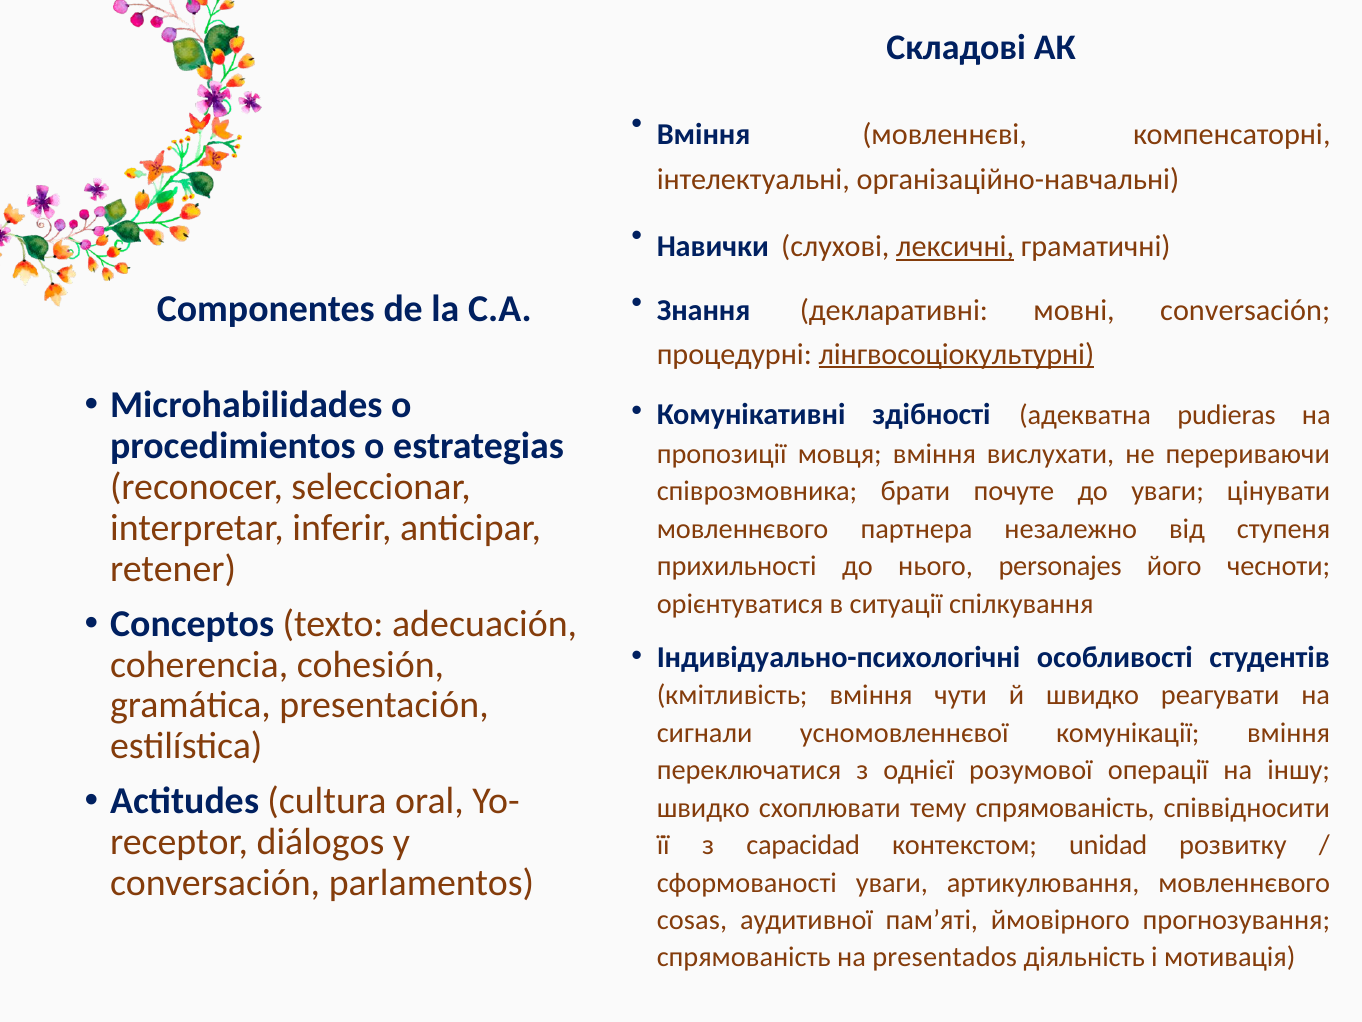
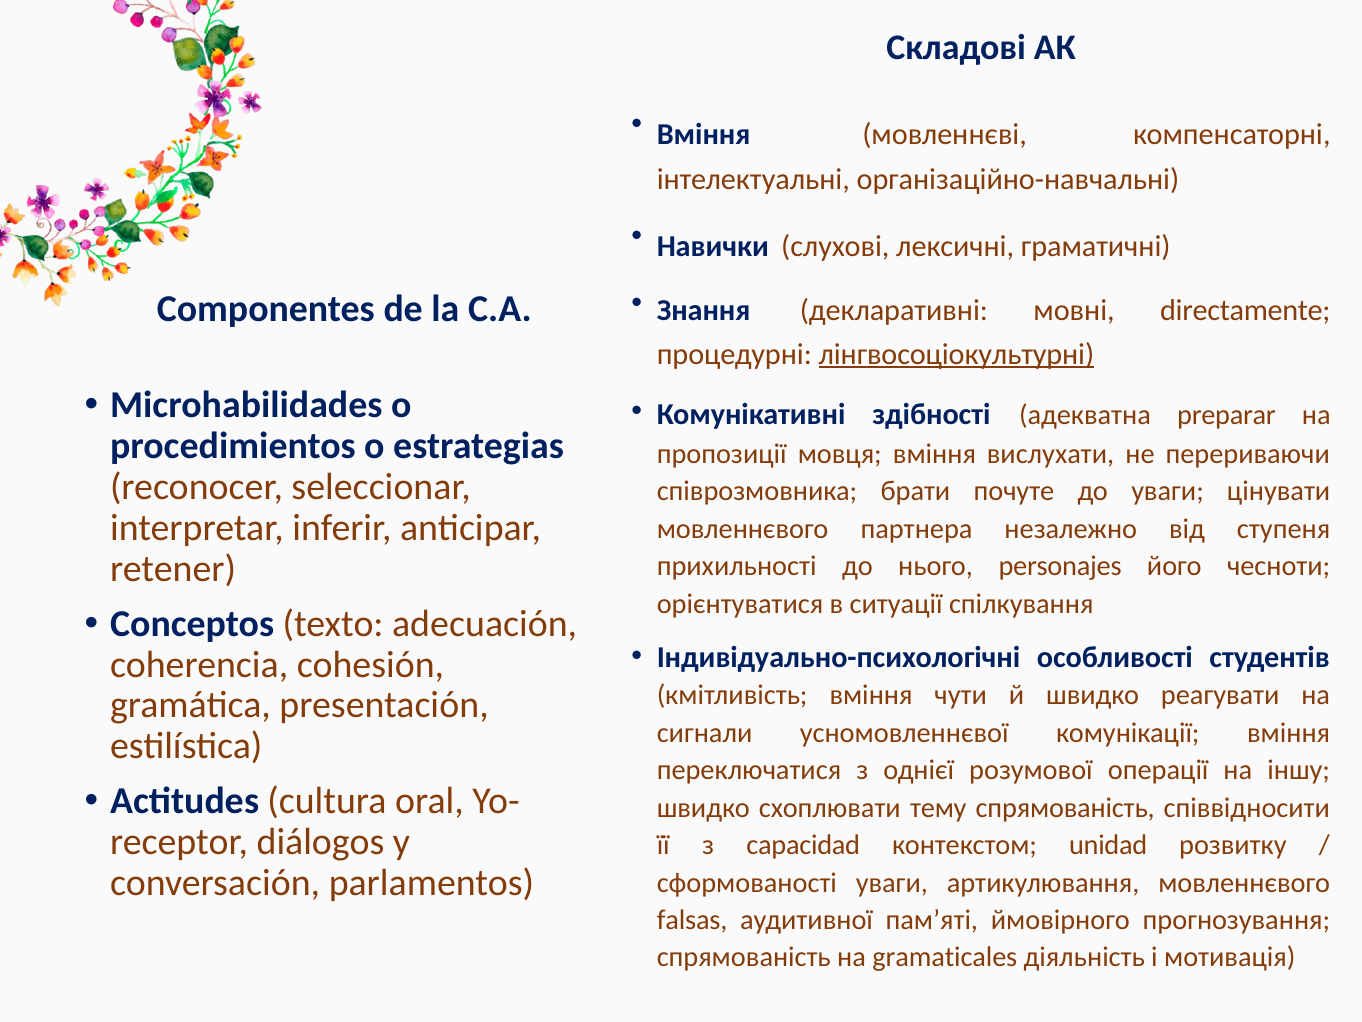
лексичні underline: present -> none
мовні conversación: conversación -> directamente
pudieras: pudieras -> preparar
cosas: cosas -> falsas
presentados: presentados -> gramaticales
